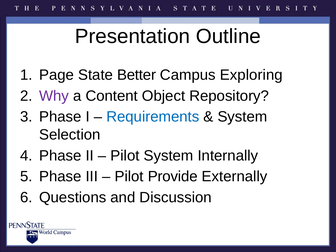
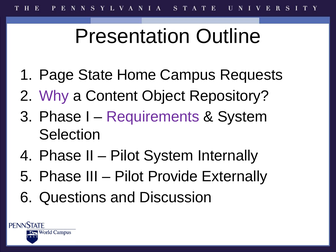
Better: Better -> Home
Exploring: Exploring -> Requests
Requirements colour: blue -> purple
